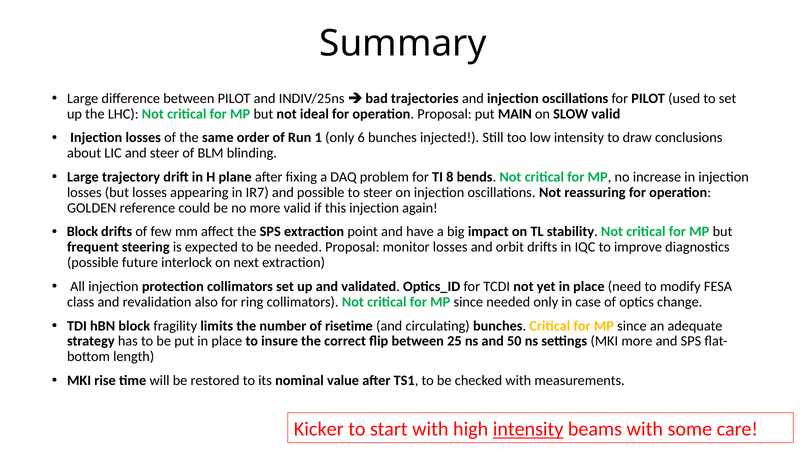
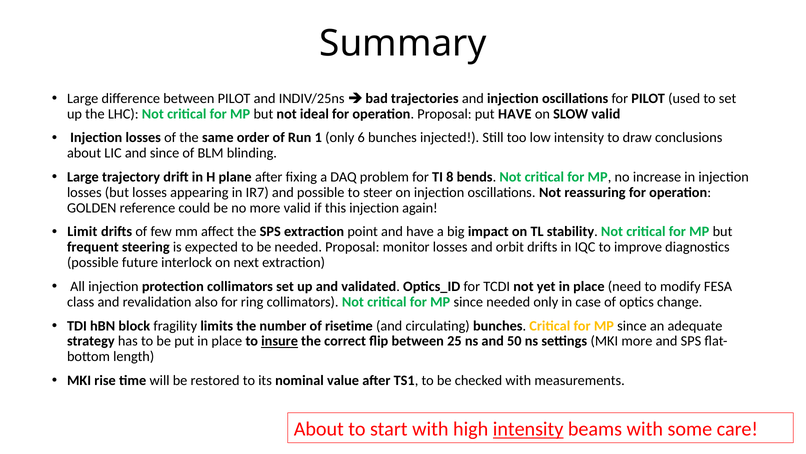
put MAIN: MAIN -> HAVE
and steer: steer -> since
Block at (82, 231): Block -> Limit
insure underline: none -> present
Kicker at (319, 429): Kicker -> About
